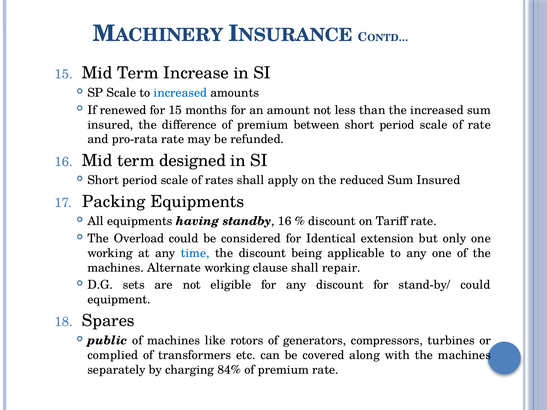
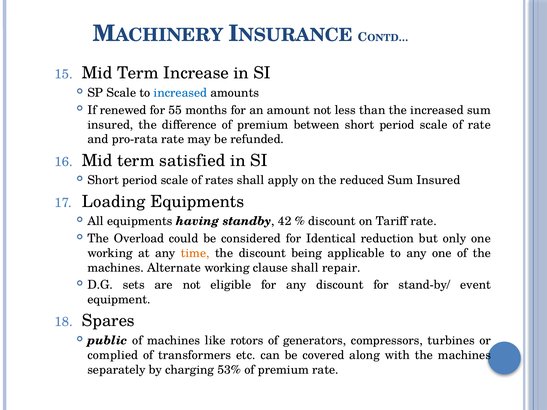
for 15: 15 -> 55
designed: designed -> satisfied
Packing: Packing -> Loading
standby 16: 16 -> 42
extension: extension -> reduction
time colour: blue -> orange
stand-by/ could: could -> event
84%: 84% -> 53%
